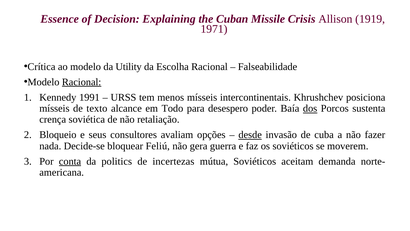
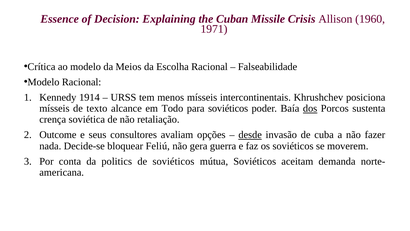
1919: 1919 -> 1960
Utility: Utility -> Meios
Racional at (82, 82) underline: present -> none
1991: 1991 -> 1914
para desespero: desespero -> soviéticos
Bloqueio: Bloqueio -> Outcome
conta underline: present -> none
de incertezas: incertezas -> soviéticos
